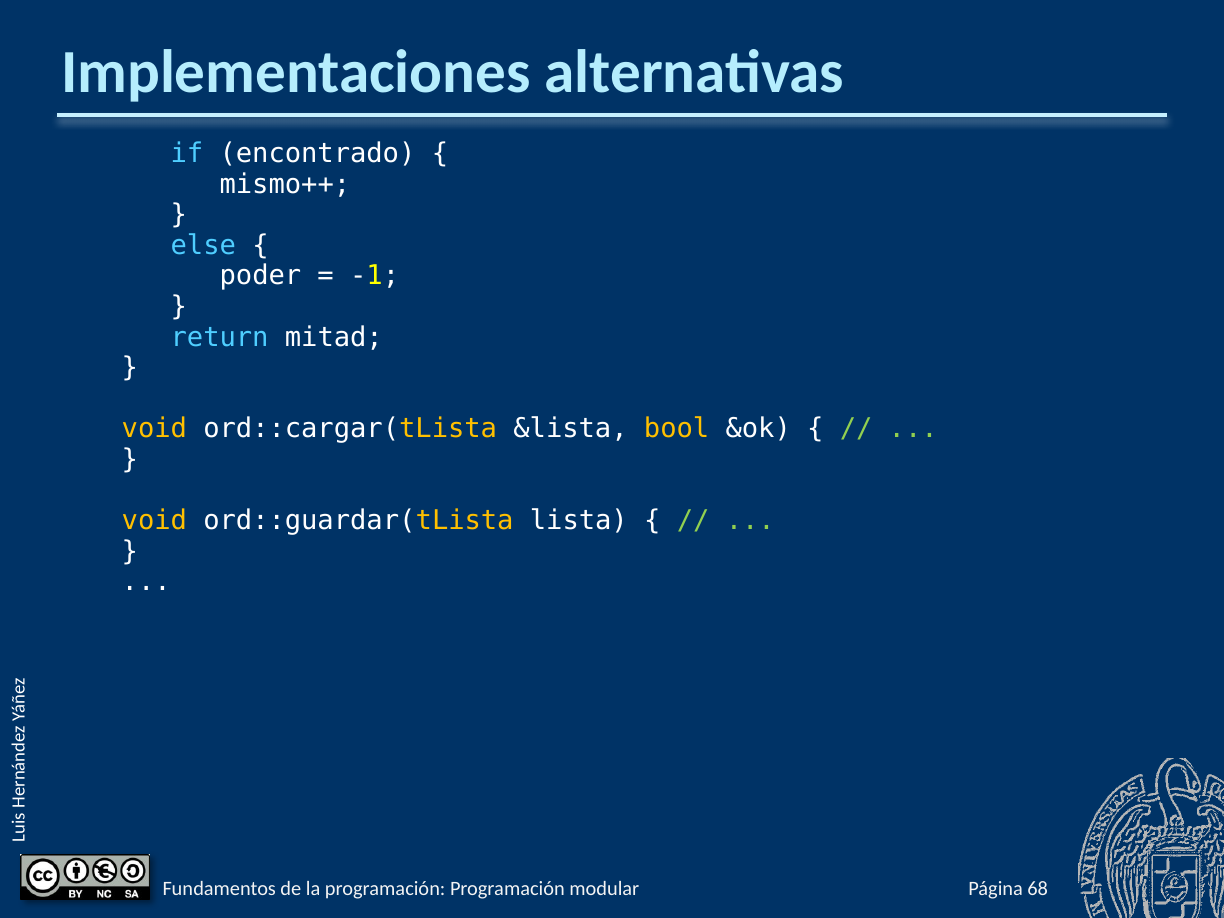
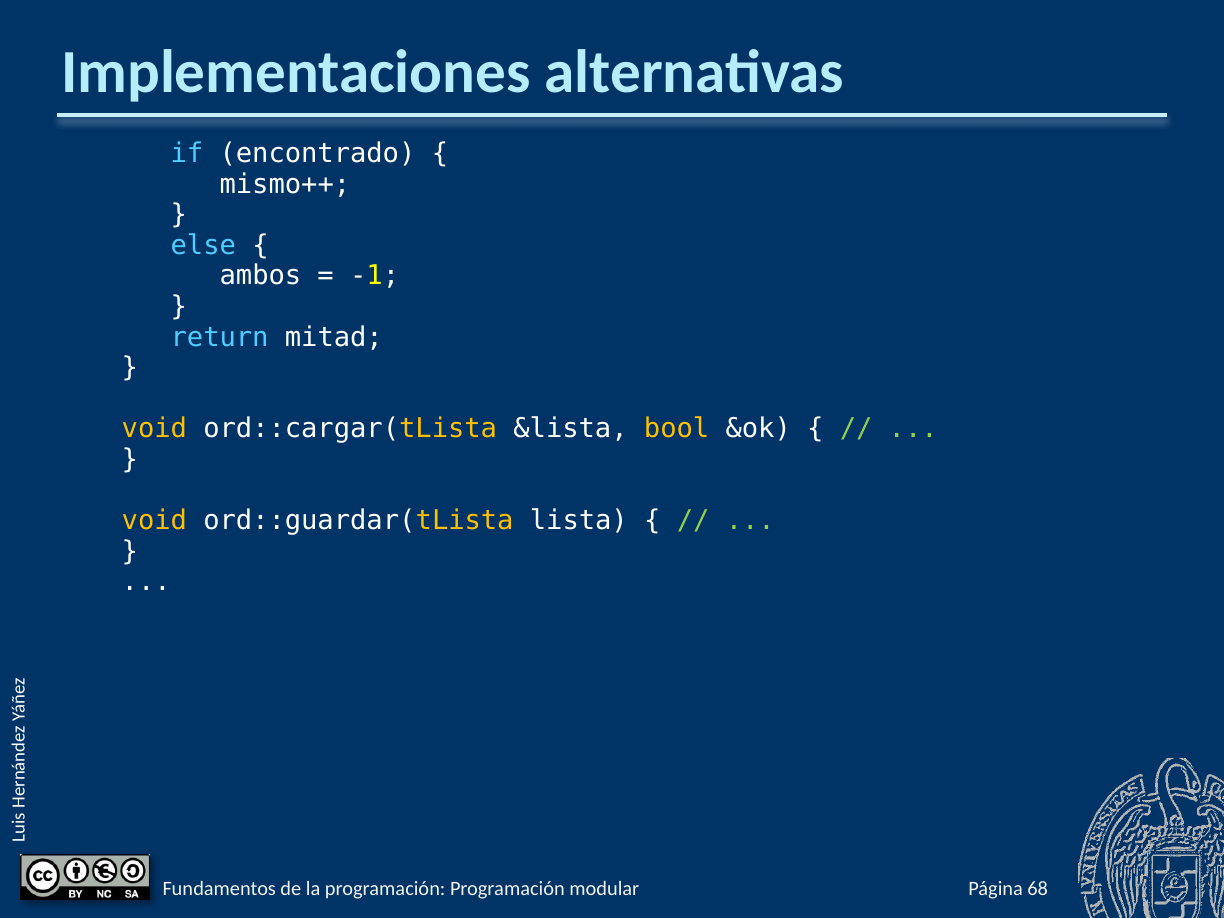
poder: poder -> ambos
